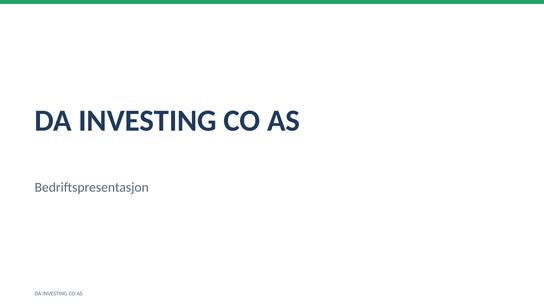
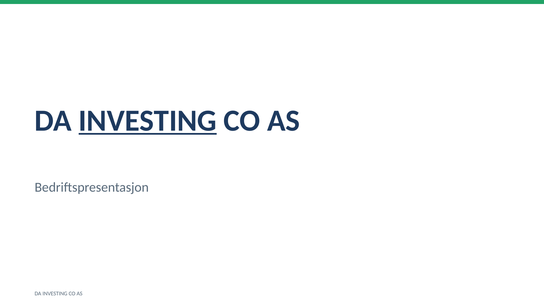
INVESTING at (148, 121) underline: none -> present
